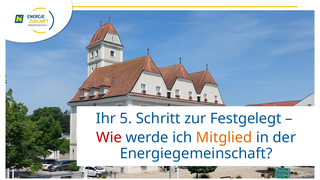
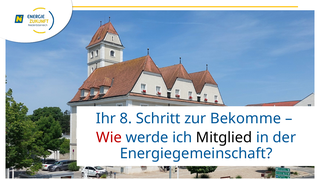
5: 5 -> 8
Festgelegt: Festgelegt -> Bekomme
Mitglied colour: orange -> black
